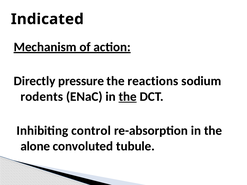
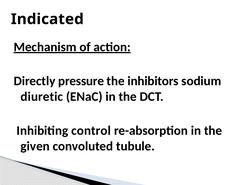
reactions: reactions -> inhibitors
rodents: rodents -> diuretic
the at (128, 97) underline: present -> none
alone: alone -> given
